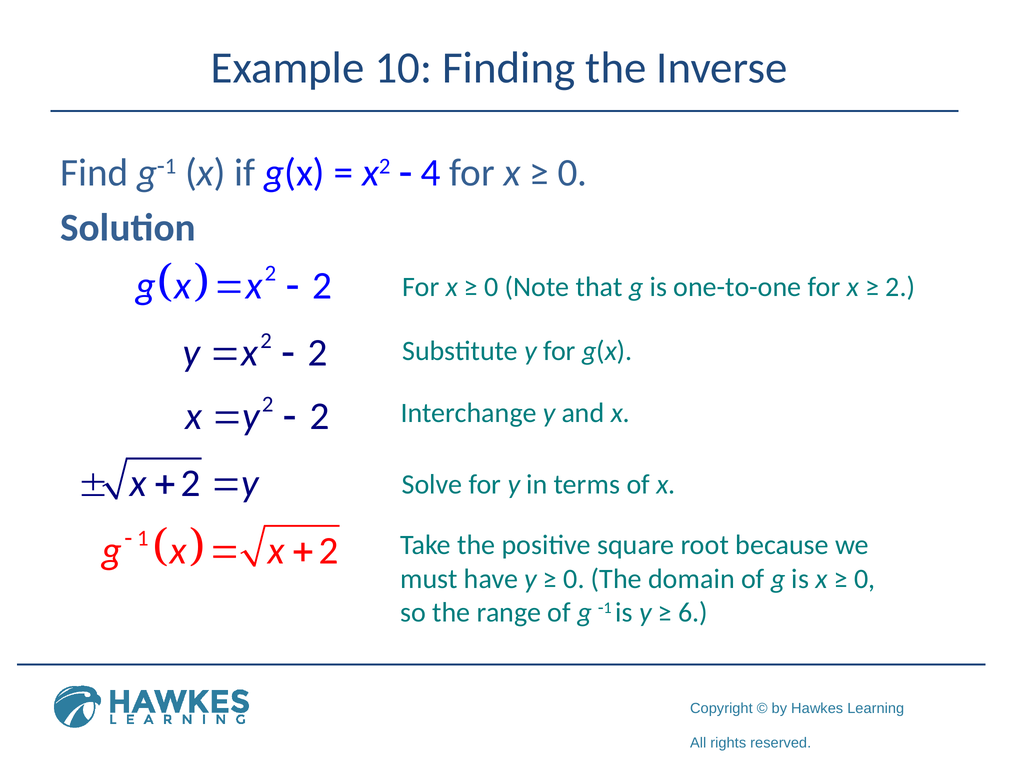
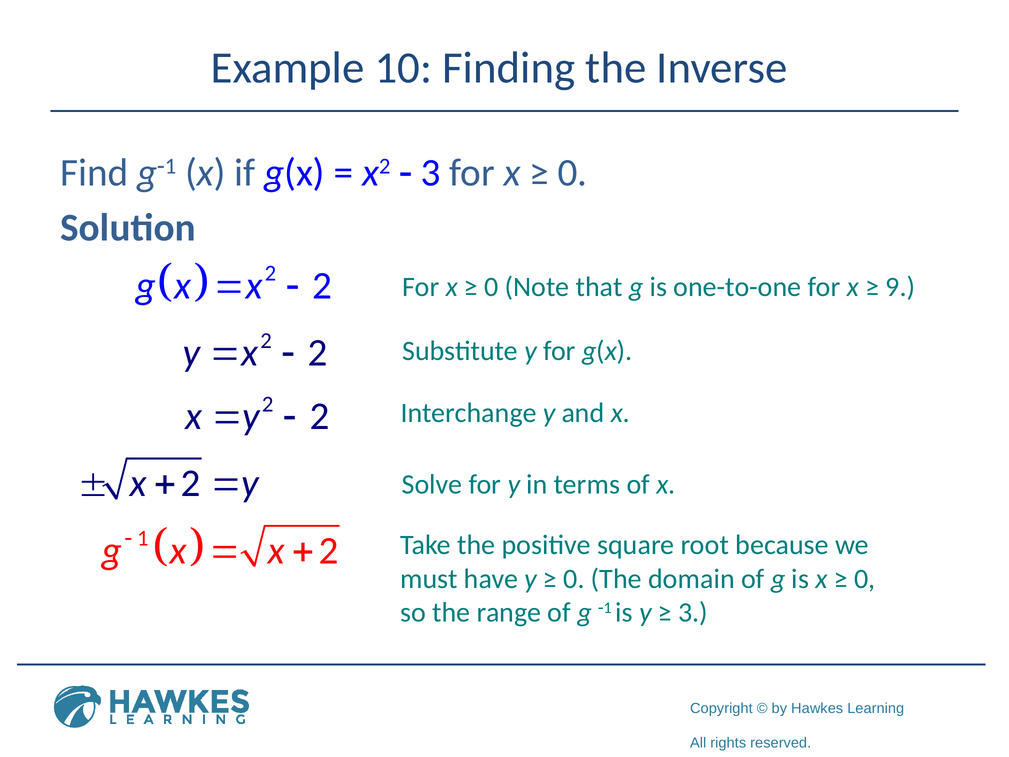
4 at (431, 173): 4 -> 3
2 at (900, 287): 2 -> 9
6 at (693, 612): 6 -> 3
